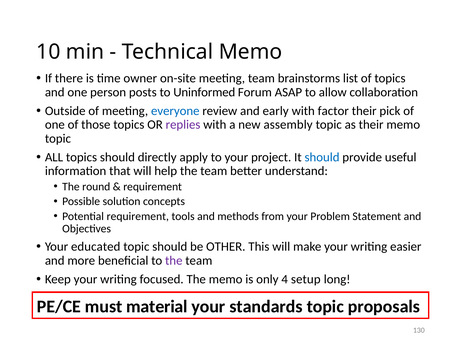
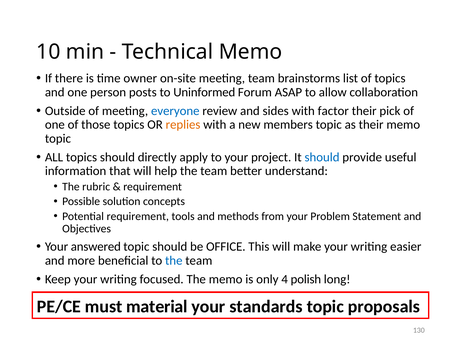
early: early -> sides
replies colour: purple -> orange
assembly: assembly -> members
round: round -> rubric
educated: educated -> answered
OTHER: OTHER -> OFFICE
the at (174, 260) colour: purple -> blue
setup: setup -> polish
